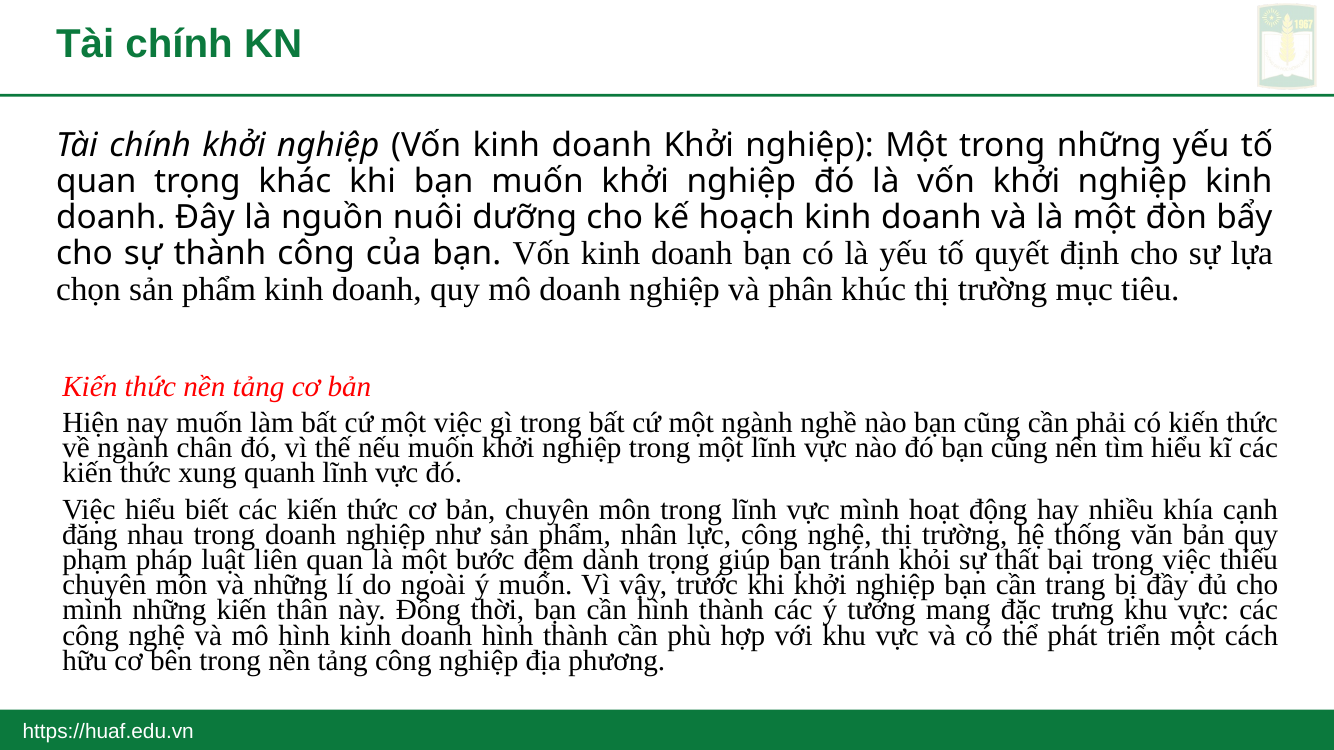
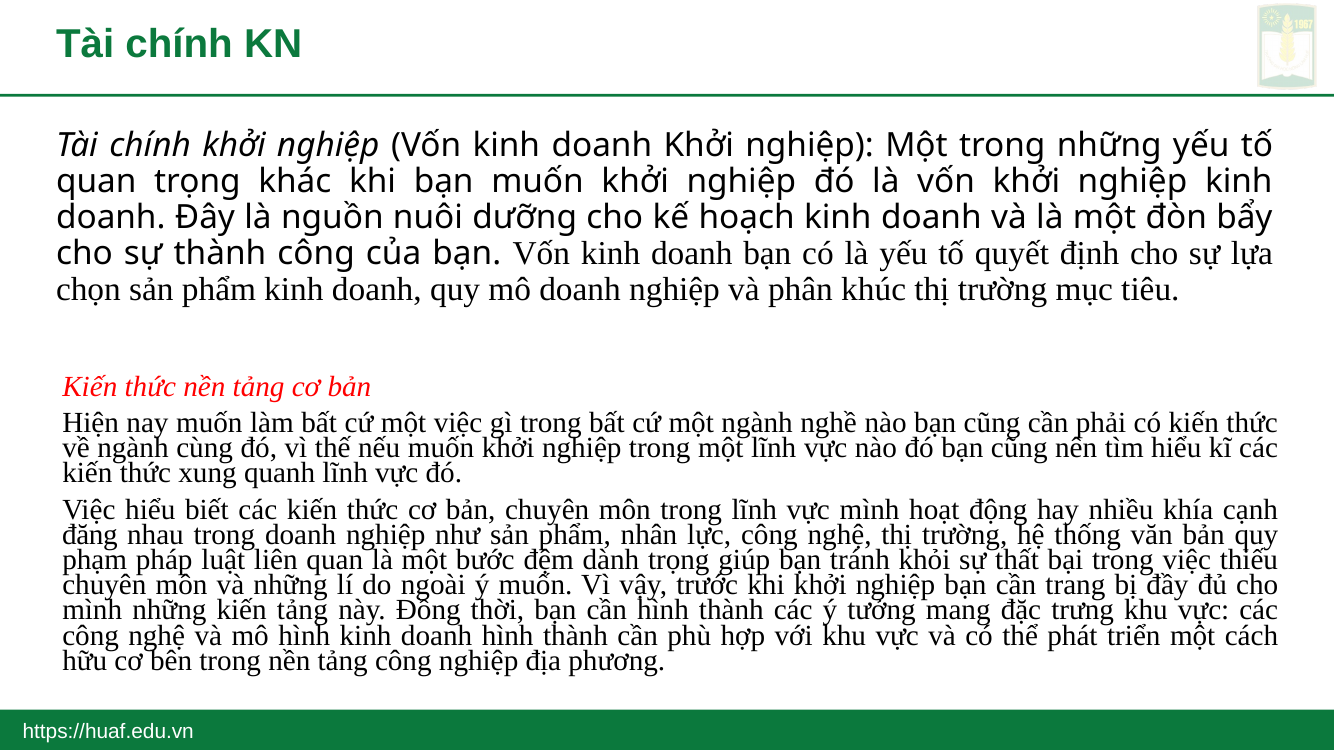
chân: chân -> cùng
kiến thân: thân -> tảng
